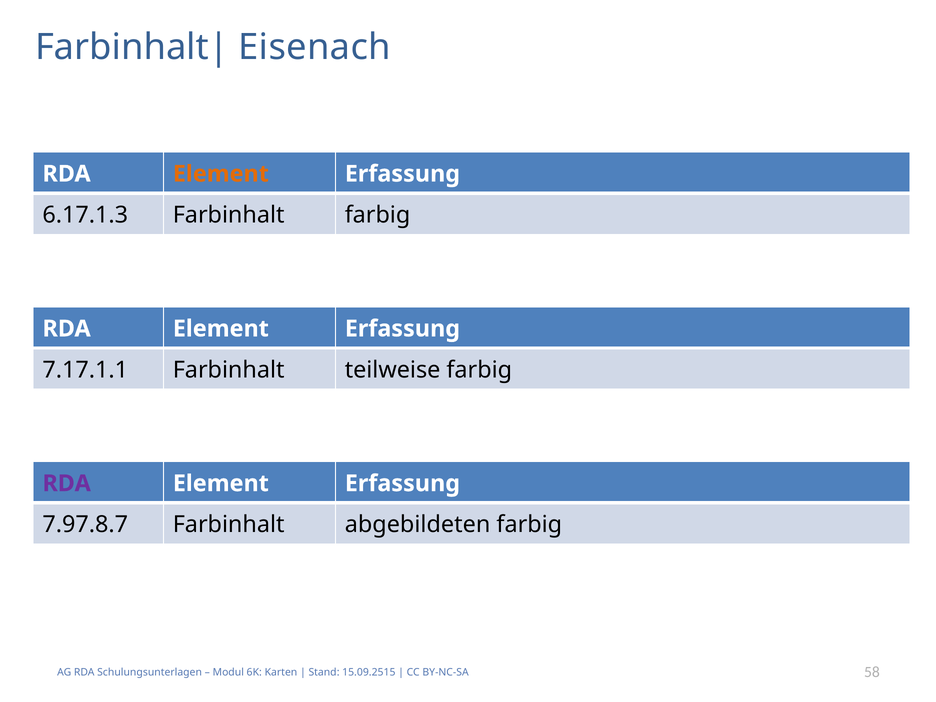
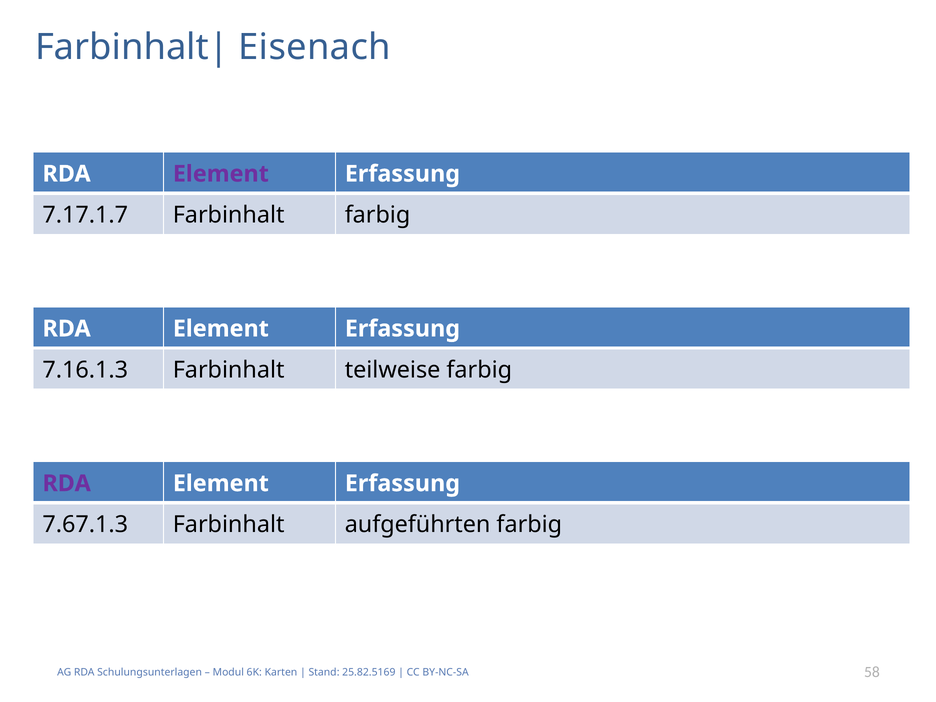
Element at (221, 174) colour: orange -> purple
6.17.1.3: 6.17.1.3 -> 7.17.1.7
7.17.1.1: 7.17.1.1 -> 7.16.1.3
7.97.8.7: 7.97.8.7 -> 7.67.1.3
abgebildeten: abgebildeten -> aufgeführten
15.09.2515: 15.09.2515 -> 25.82.5169
